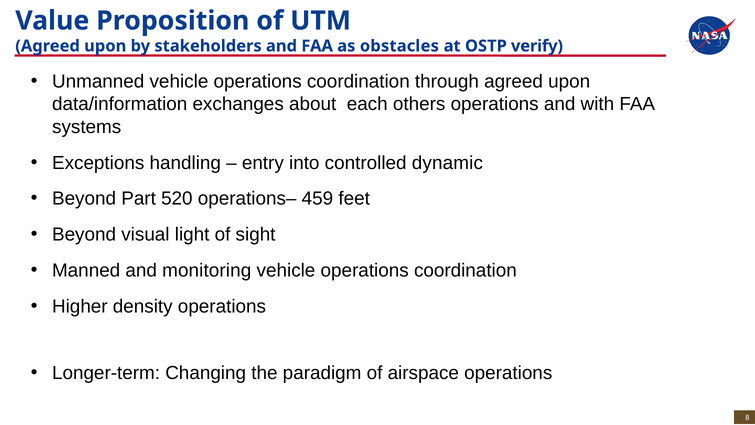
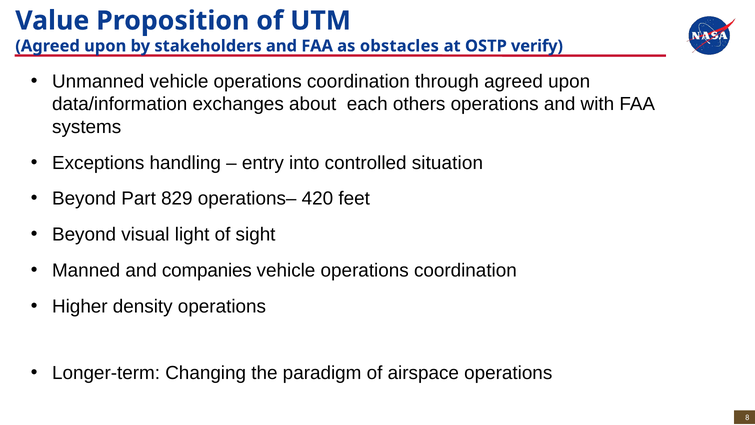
dynamic: dynamic -> situation
520: 520 -> 829
459: 459 -> 420
monitoring: monitoring -> companies
